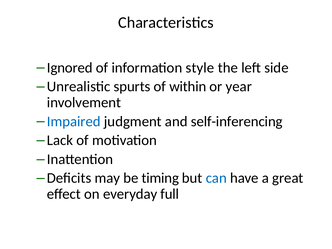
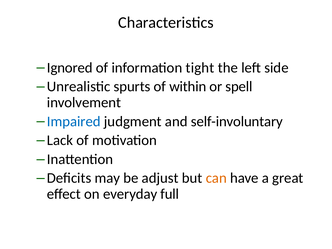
style: style -> tight
year: year -> spell
self-inferencing: self-inferencing -> self-involuntary
timing: timing -> adjust
can colour: blue -> orange
